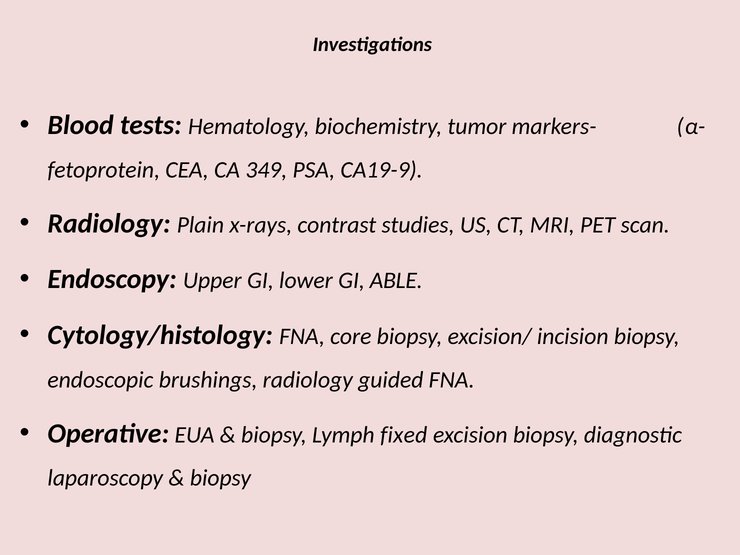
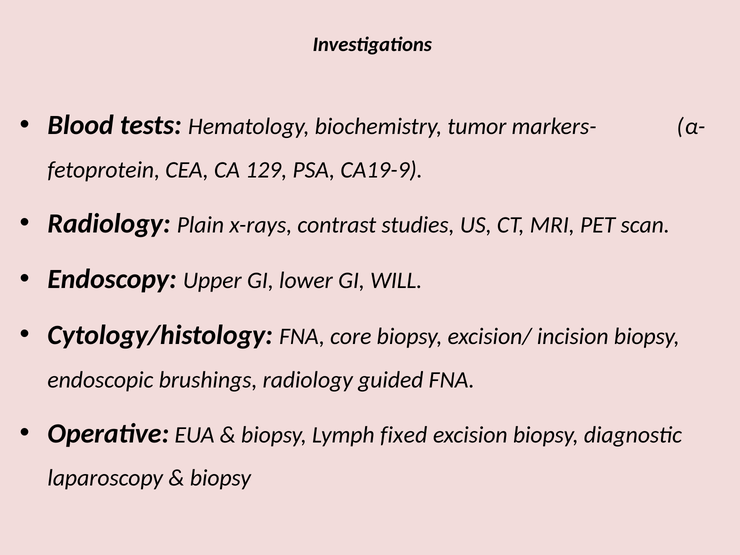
349: 349 -> 129
ABLE: ABLE -> WILL
